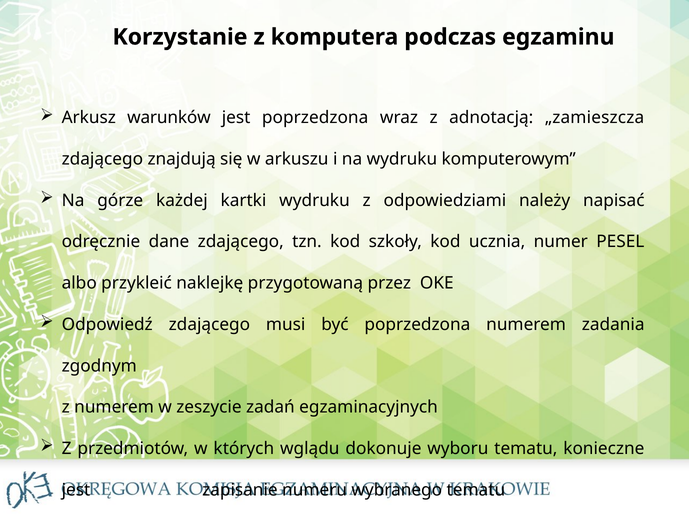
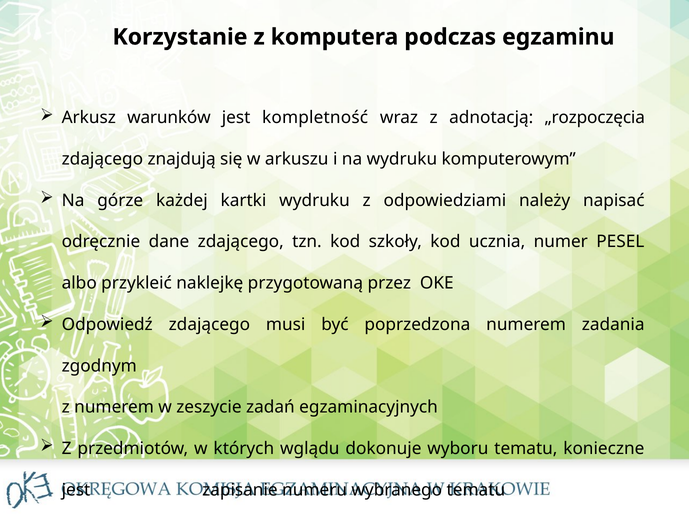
jest poprzedzona: poprzedzona -> kompletność
„zamieszcza: „zamieszcza -> „rozpoczęcia
